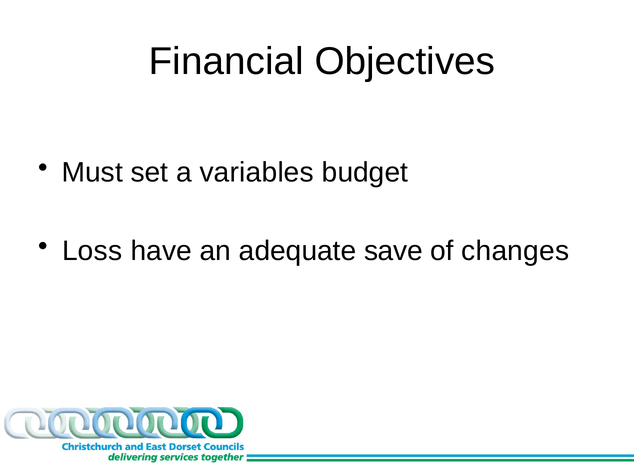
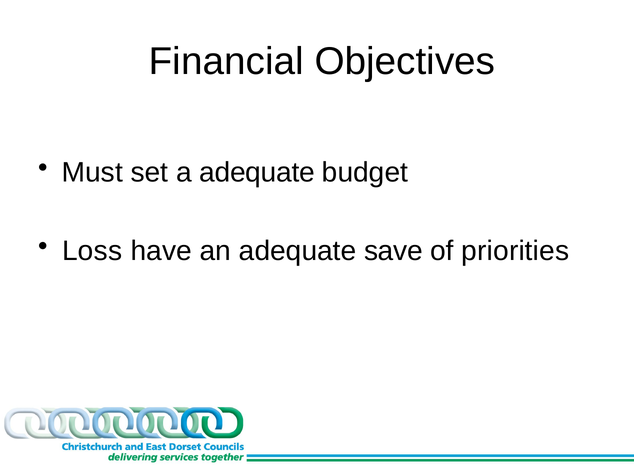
a variables: variables -> adequate
changes: changes -> priorities
